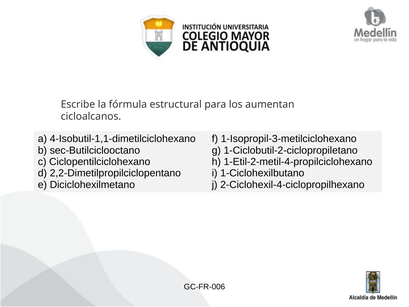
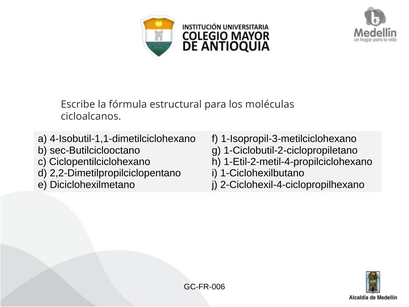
aumentan: aumentan -> moléculas
